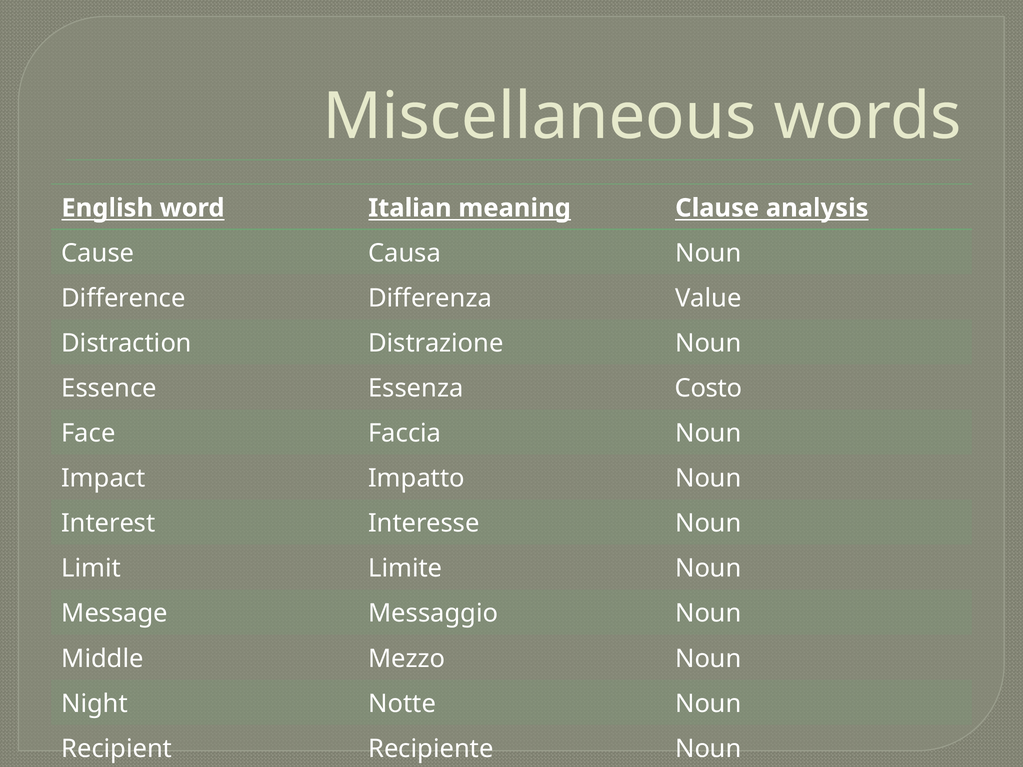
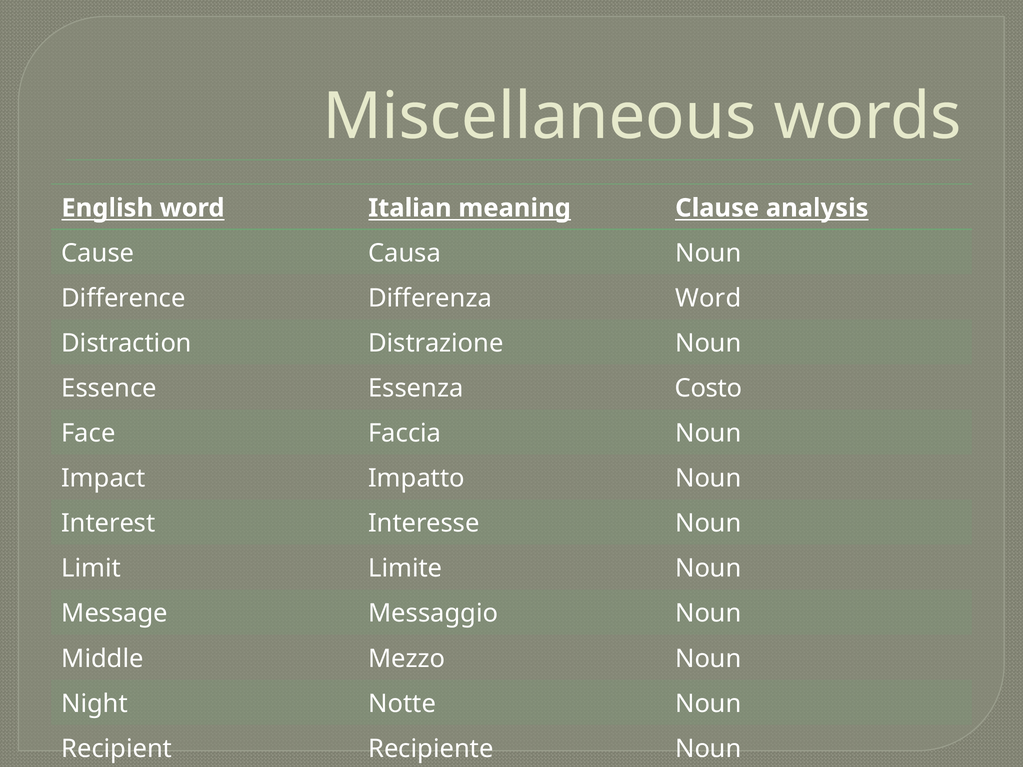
Differenza Value: Value -> Word
